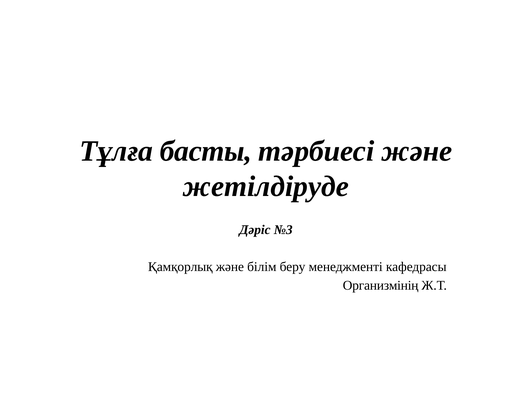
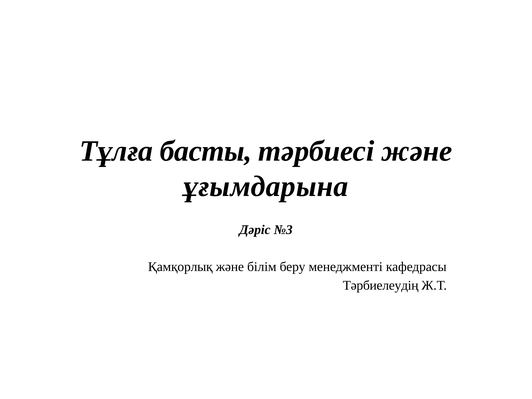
жетілдіруде: жетілдіруде -> ұғымдарына
Организмінің: Организмінің -> Тәрбиелеудің
